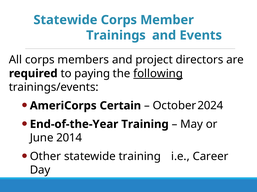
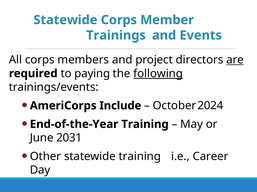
are underline: none -> present
Certain: Certain -> Include
2014: 2014 -> 2031
